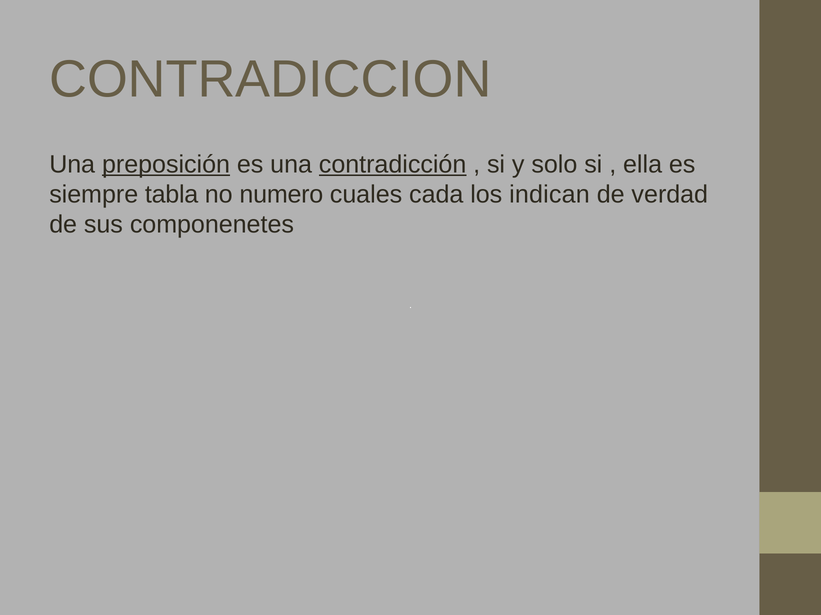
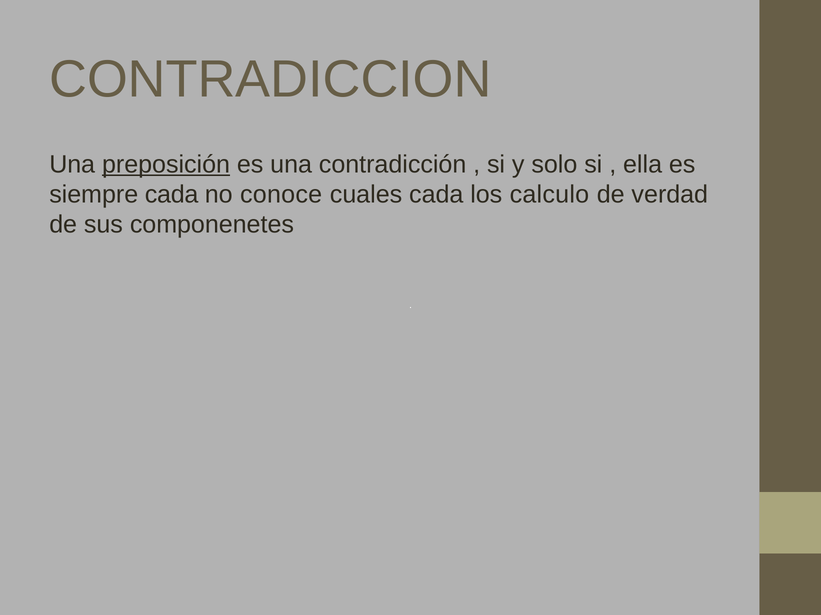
contradicción underline: present -> none
siempre tabla: tabla -> cada
numero: numero -> conoce
indican: indican -> calculo
